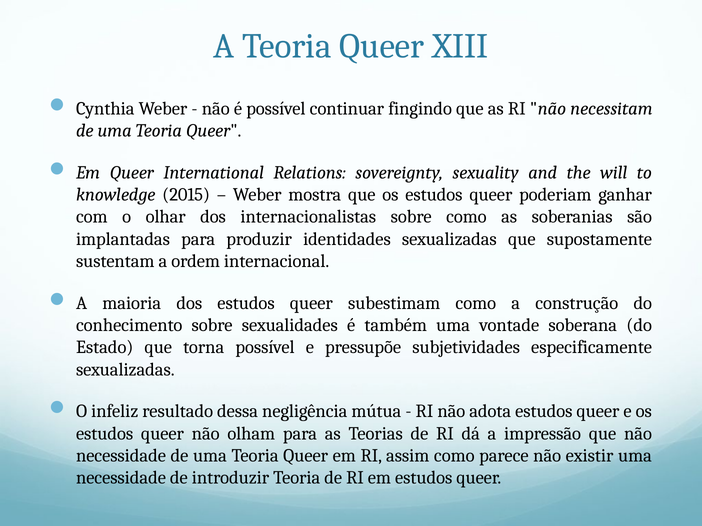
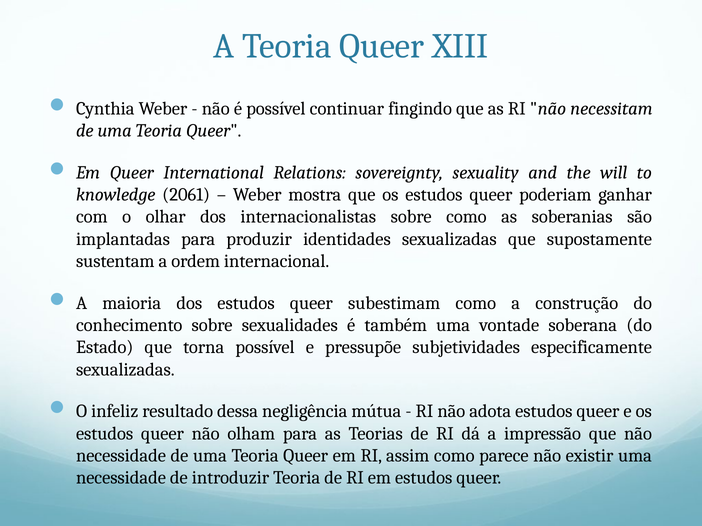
2015: 2015 -> 2061
